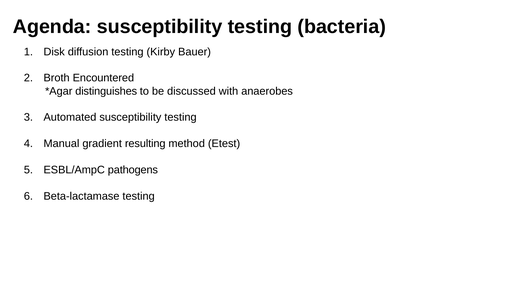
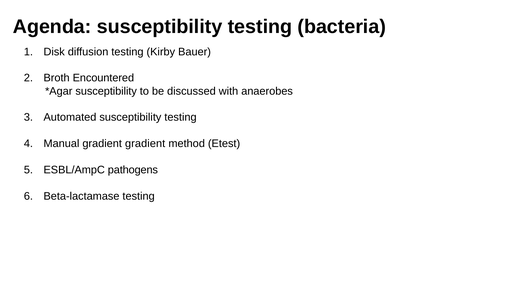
distinguishes at (106, 91): distinguishes -> susceptibility
gradient resulting: resulting -> gradient
